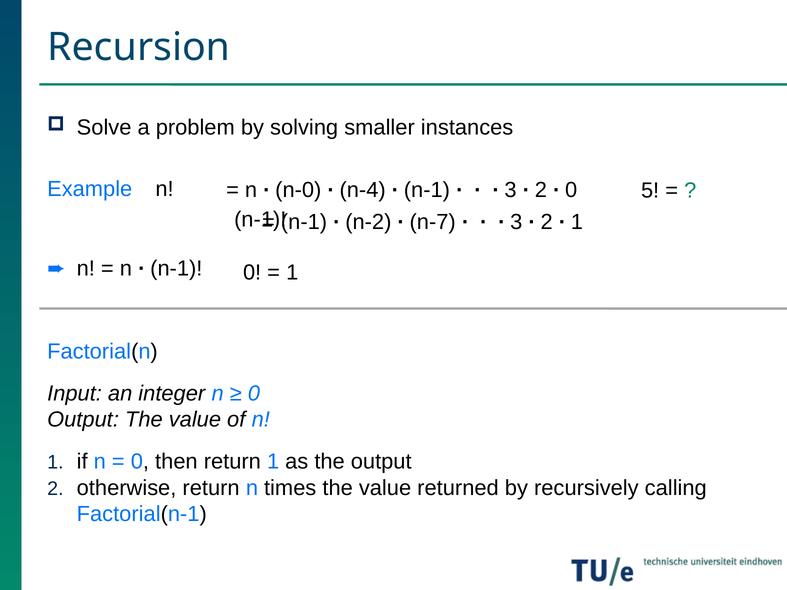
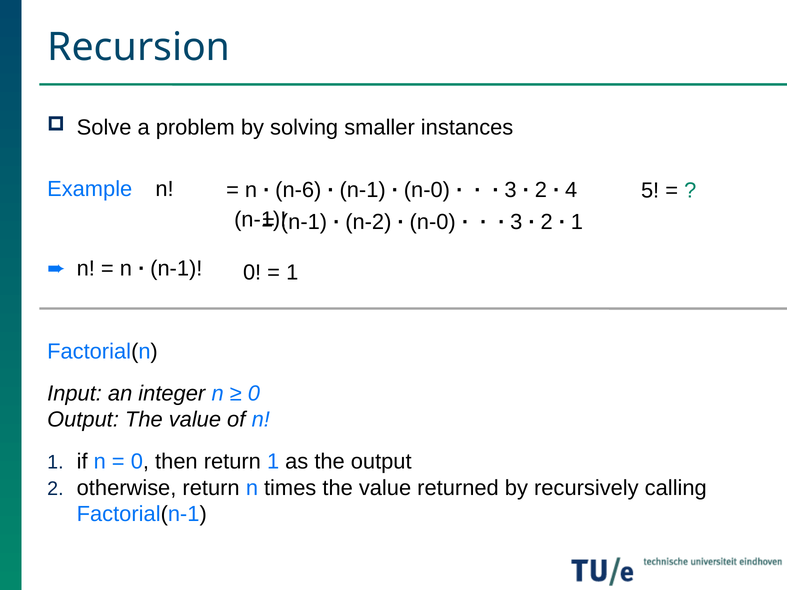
n-0: n-0 -> n-6
n-4 at (363, 190): n-4 -> n-1
n-1 at (427, 190): n-1 -> n-0
0 at (571, 190): 0 -> 4
n-7 at (433, 222): n-7 -> n-0
